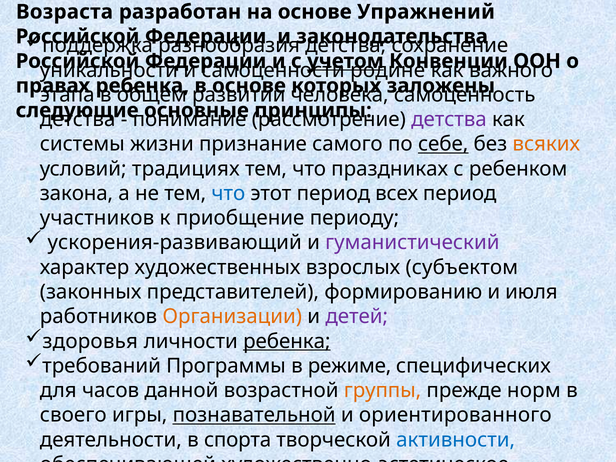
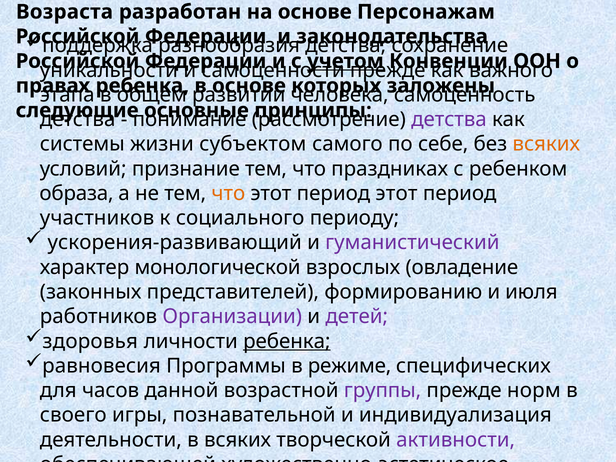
Упражнений: Упражнений -> Персонажам
родине at (388, 70): родине -> прежде
признание: признание -> субъектом
себе underline: present -> none
традициях: традициях -> признание
закона: закона -> образа
что at (228, 193) colour: blue -> orange
период всех: всех -> этот
приобщение: приобщение -> социального
художественных: художественных -> монологической
субъектом: субъектом -> овладение
Организации colour: orange -> purple
требований: требований -> равновесия
группы colour: orange -> purple
познавательной underline: present -> none
ориентированного: ориентированного -> индивидуализация
в спорта: спорта -> всяких
активности colour: blue -> purple
